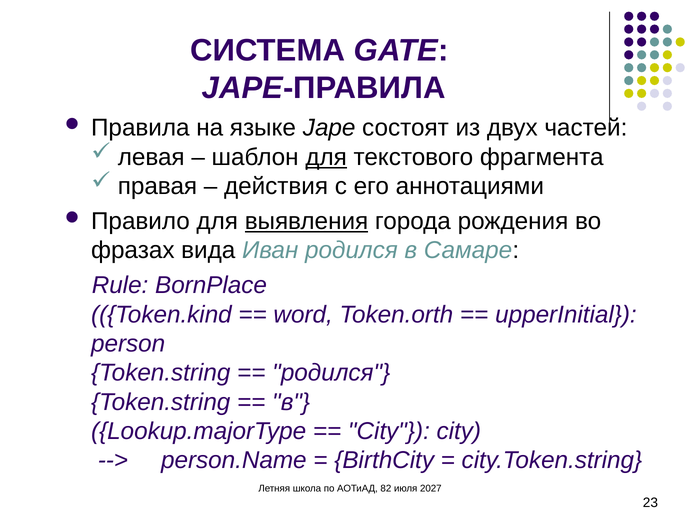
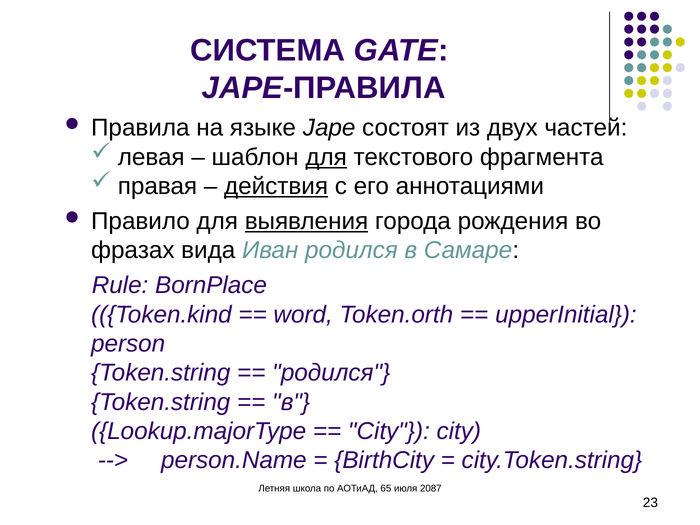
действия underline: none -> present
82: 82 -> 65
2027: 2027 -> 2087
